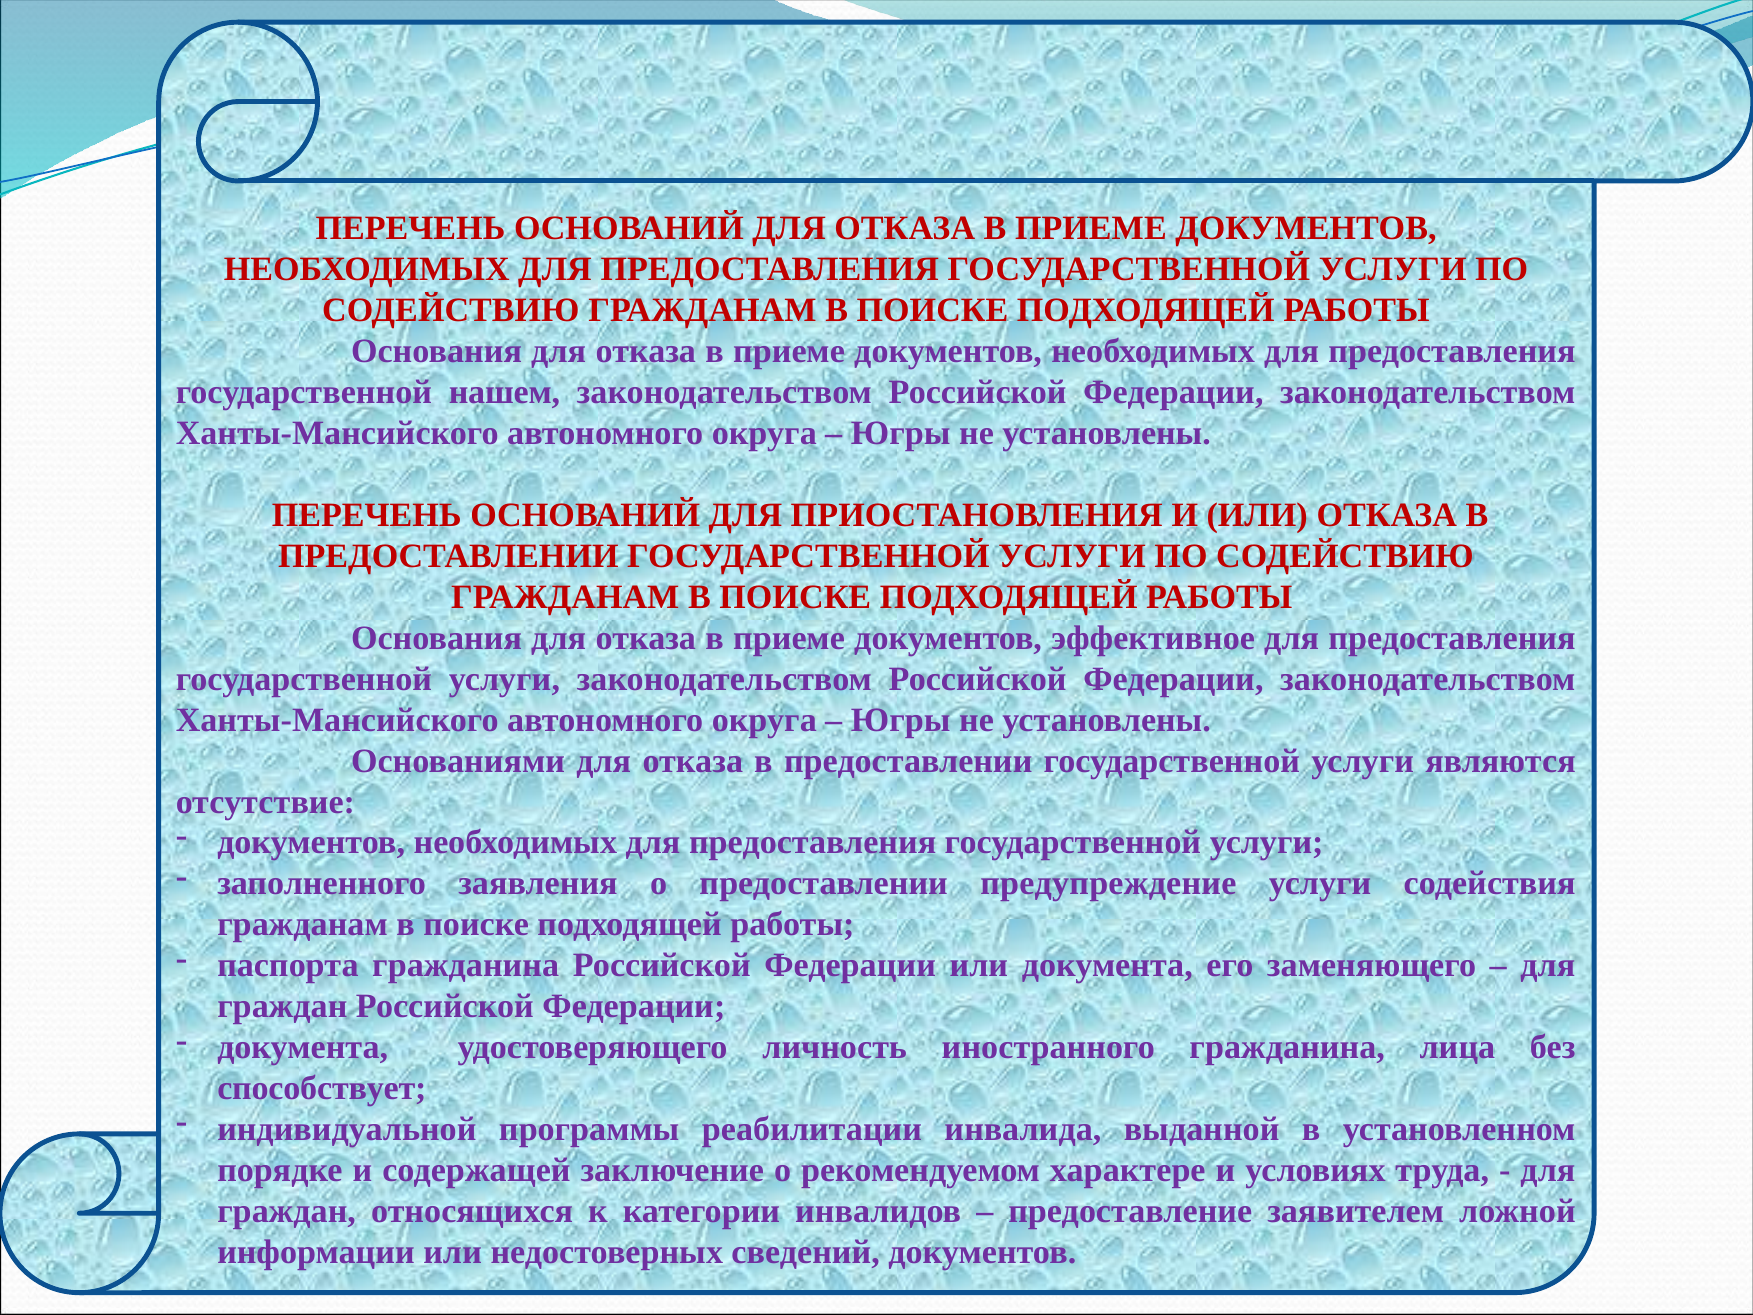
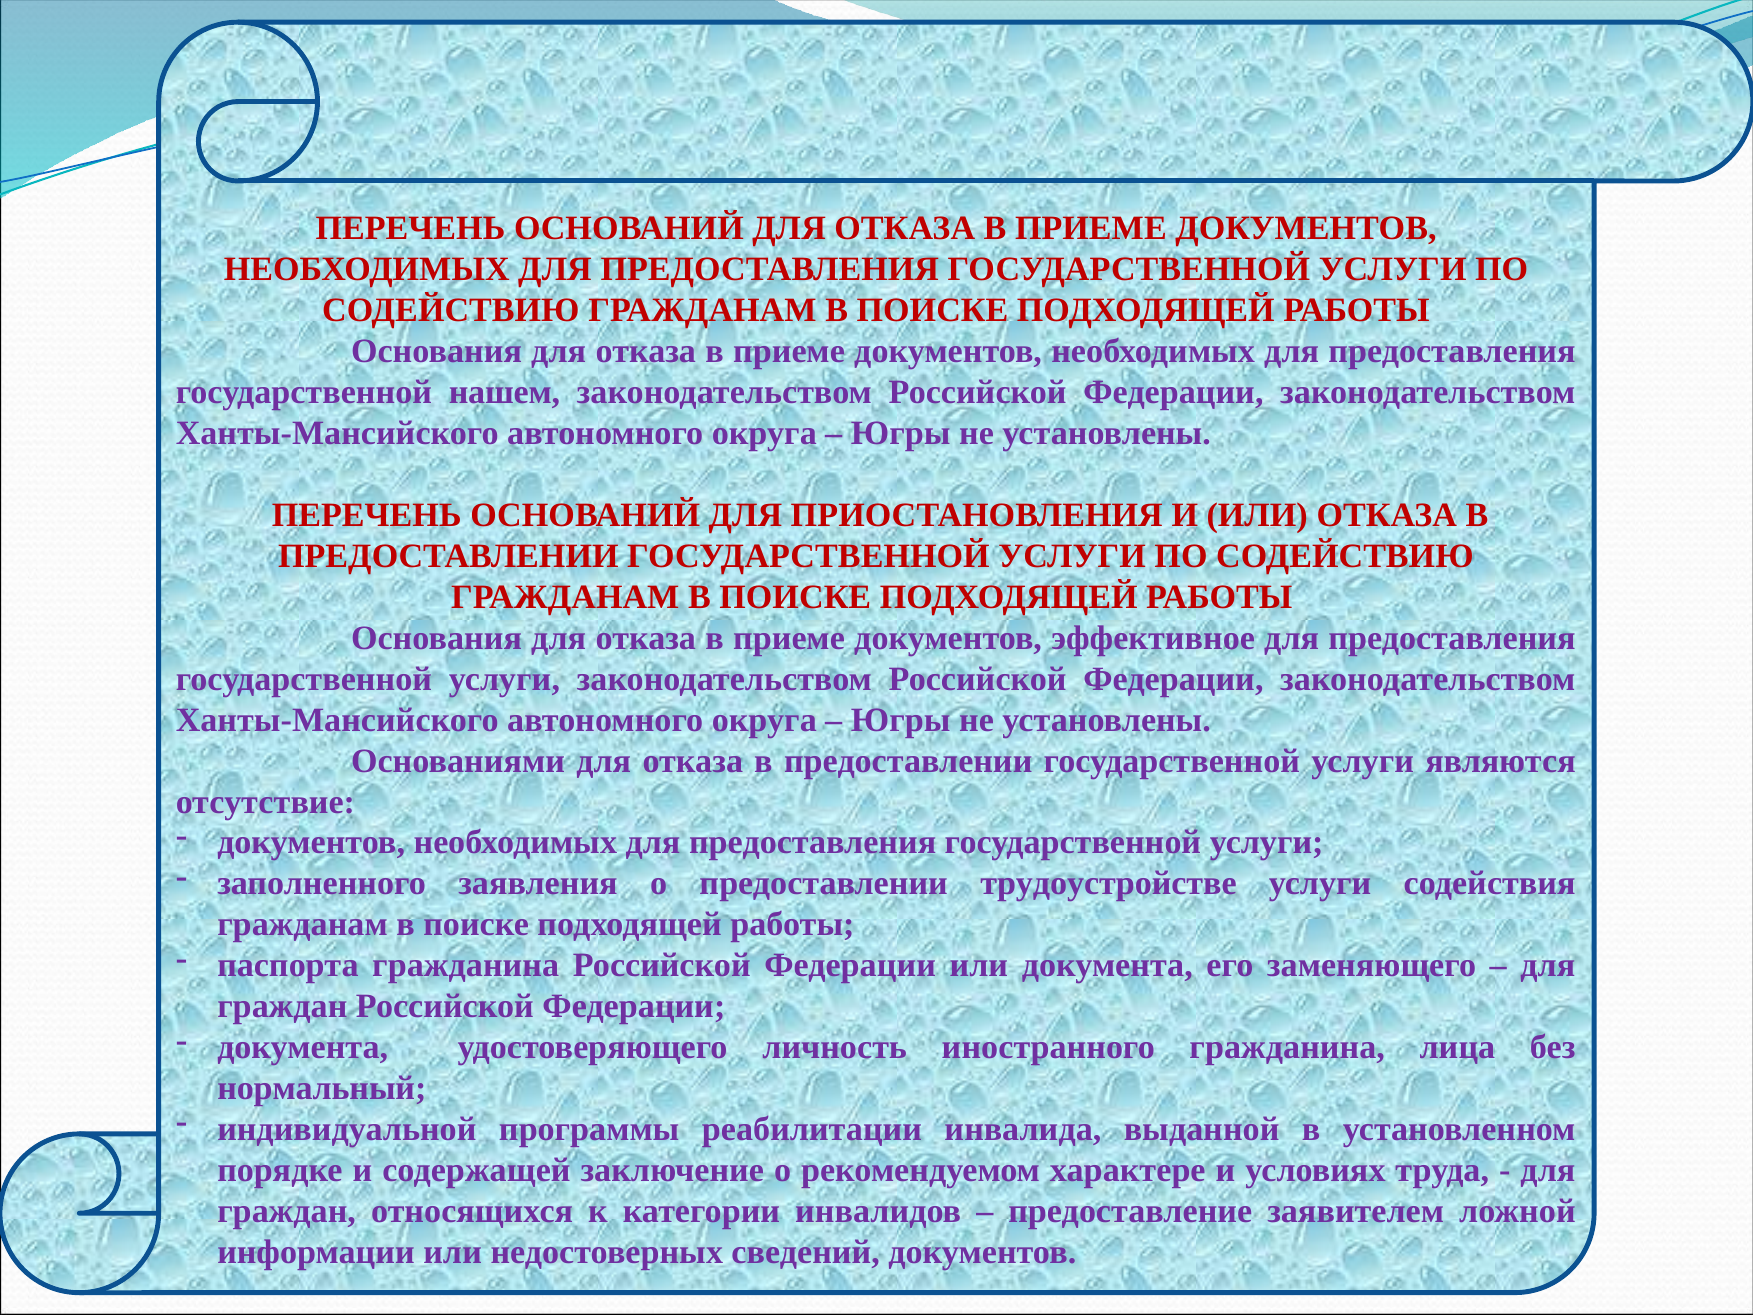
предупреждение: предупреждение -> трудоустройстве
способствует: способствует -> нормальный
